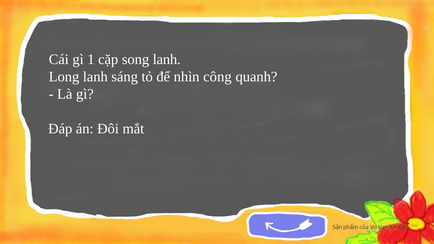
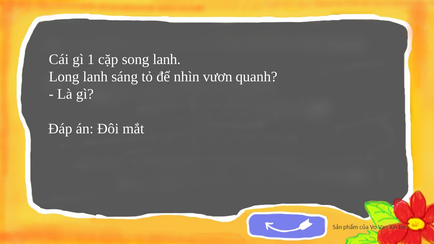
công: công -> vươn
